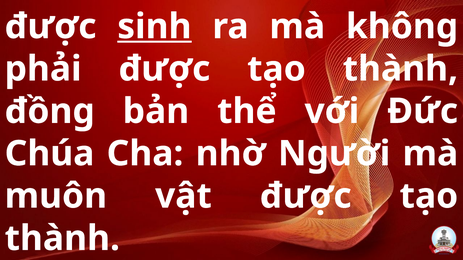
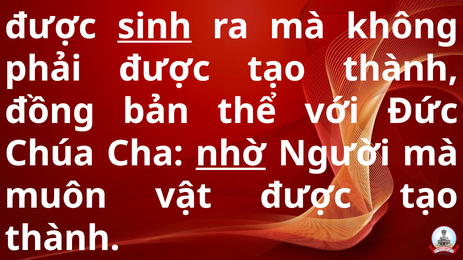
nhờ underline: none -> present
